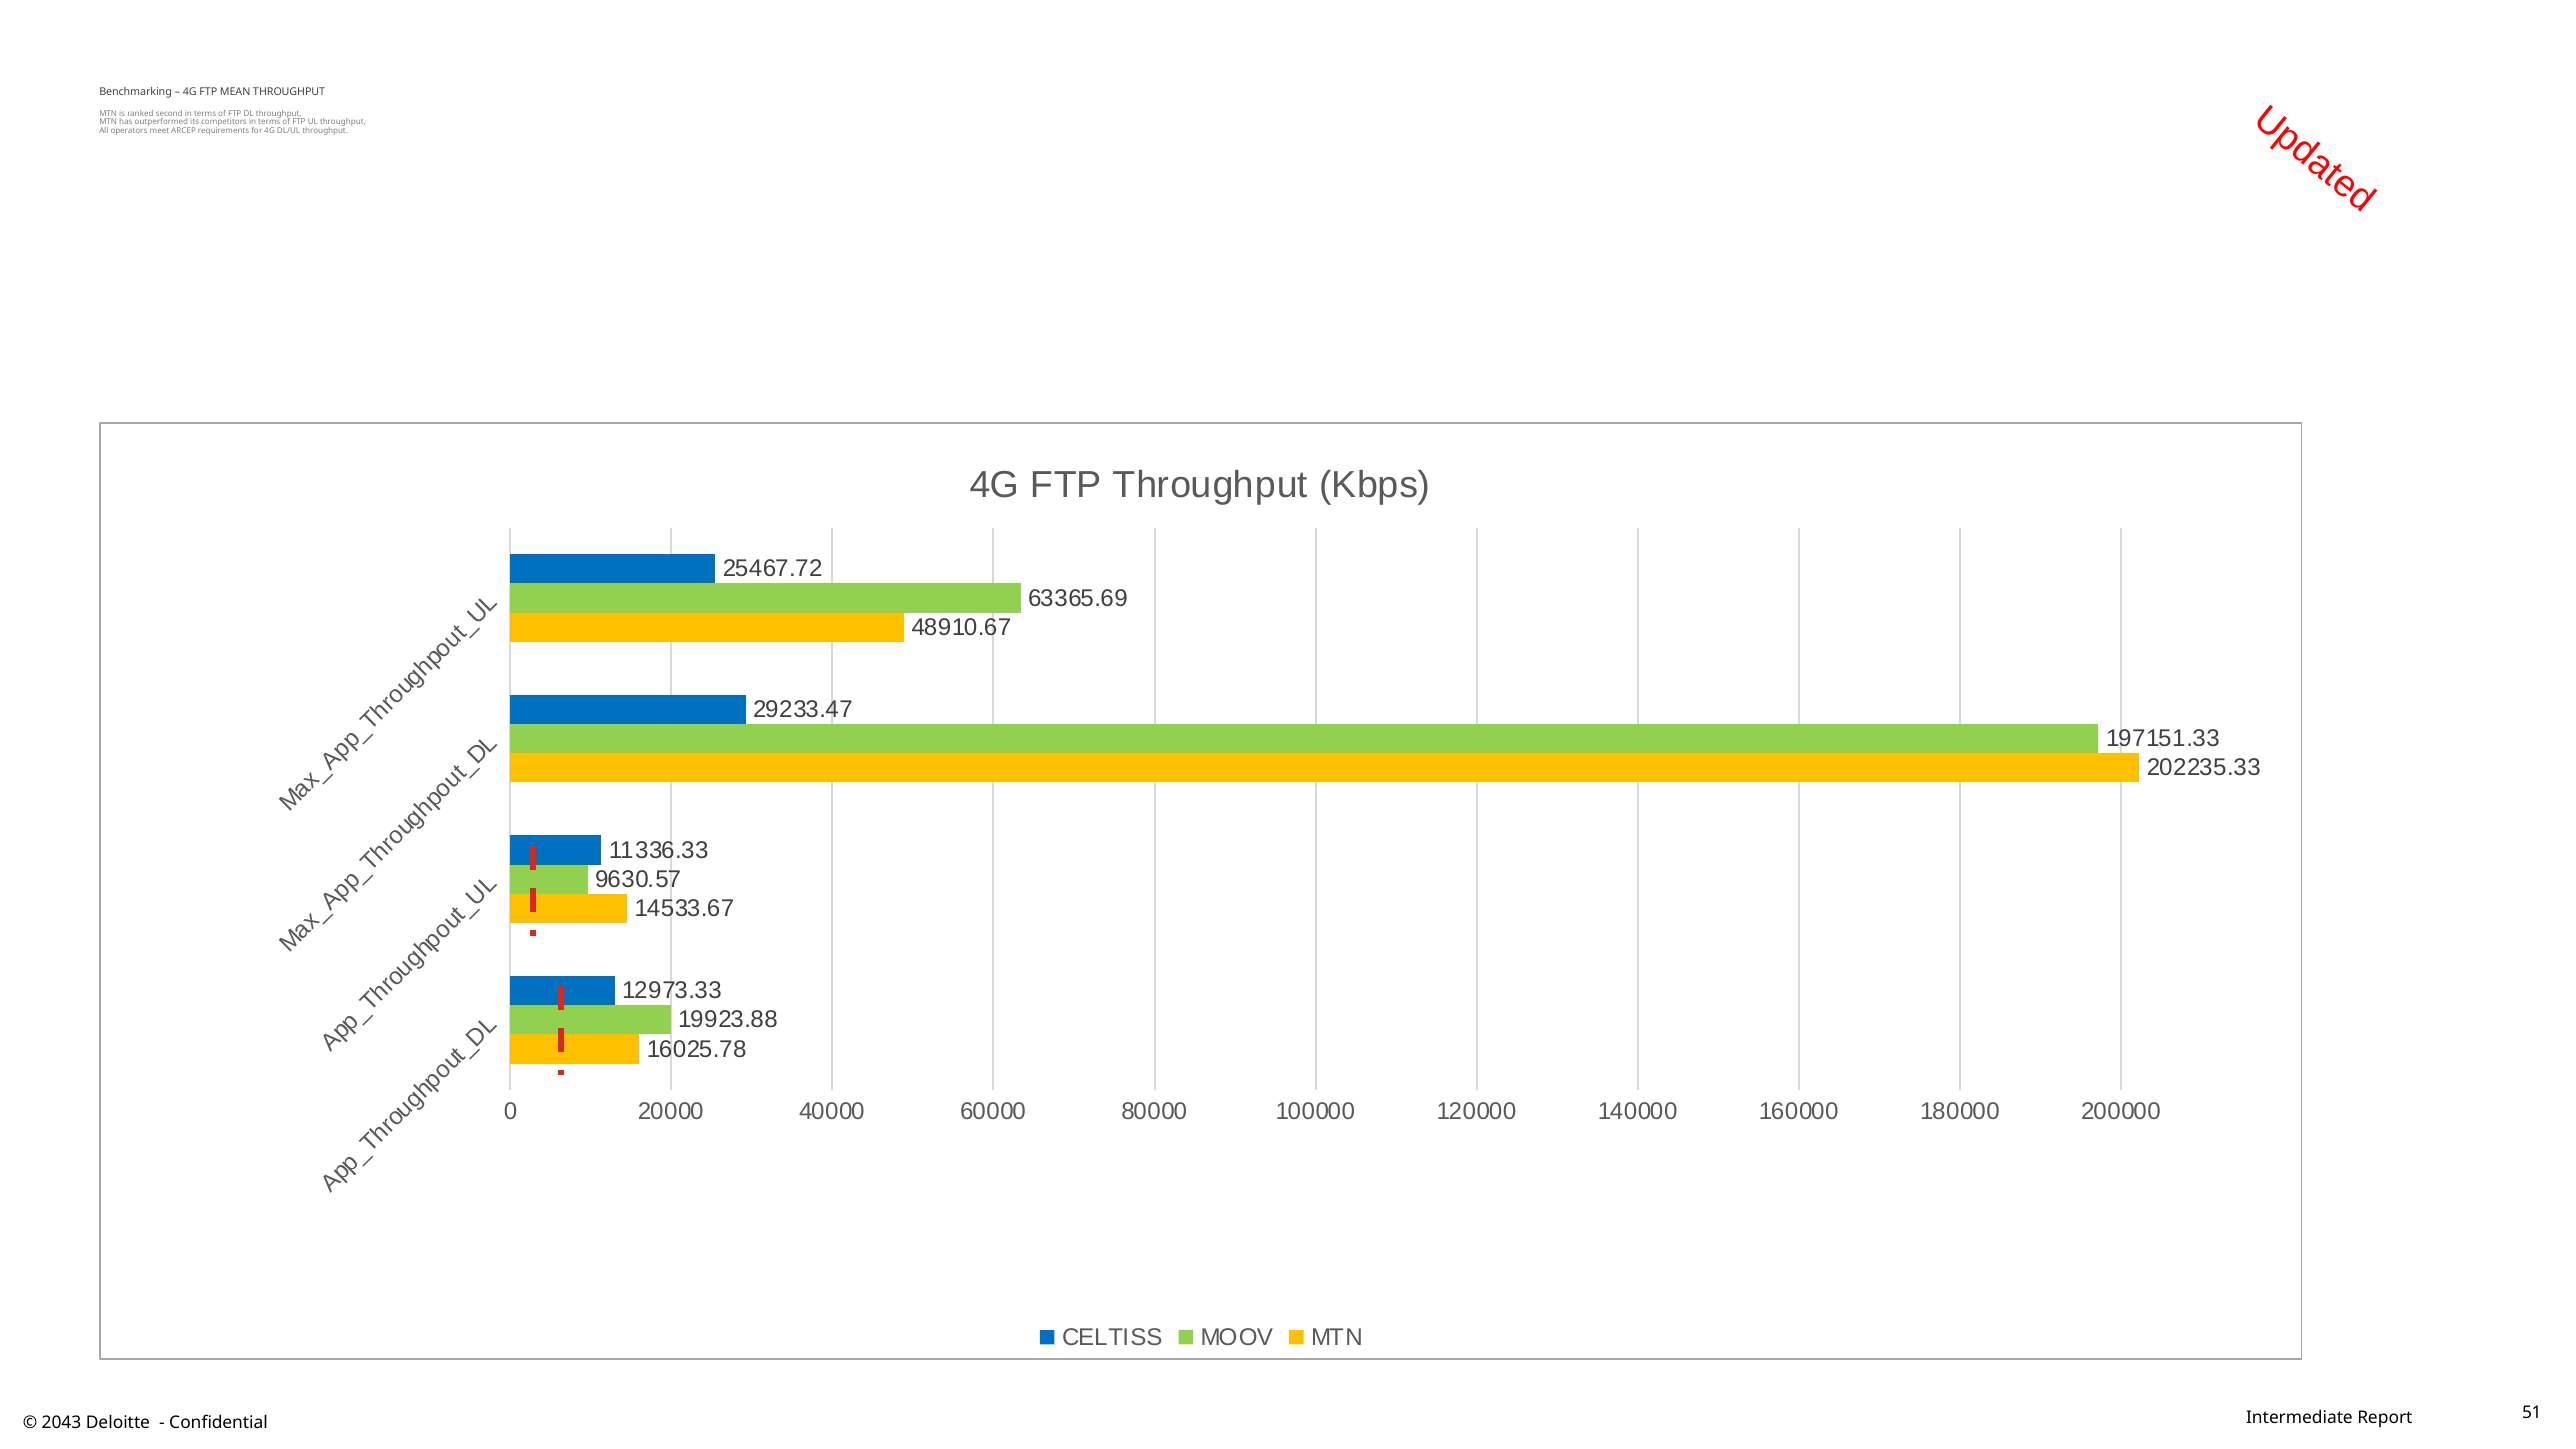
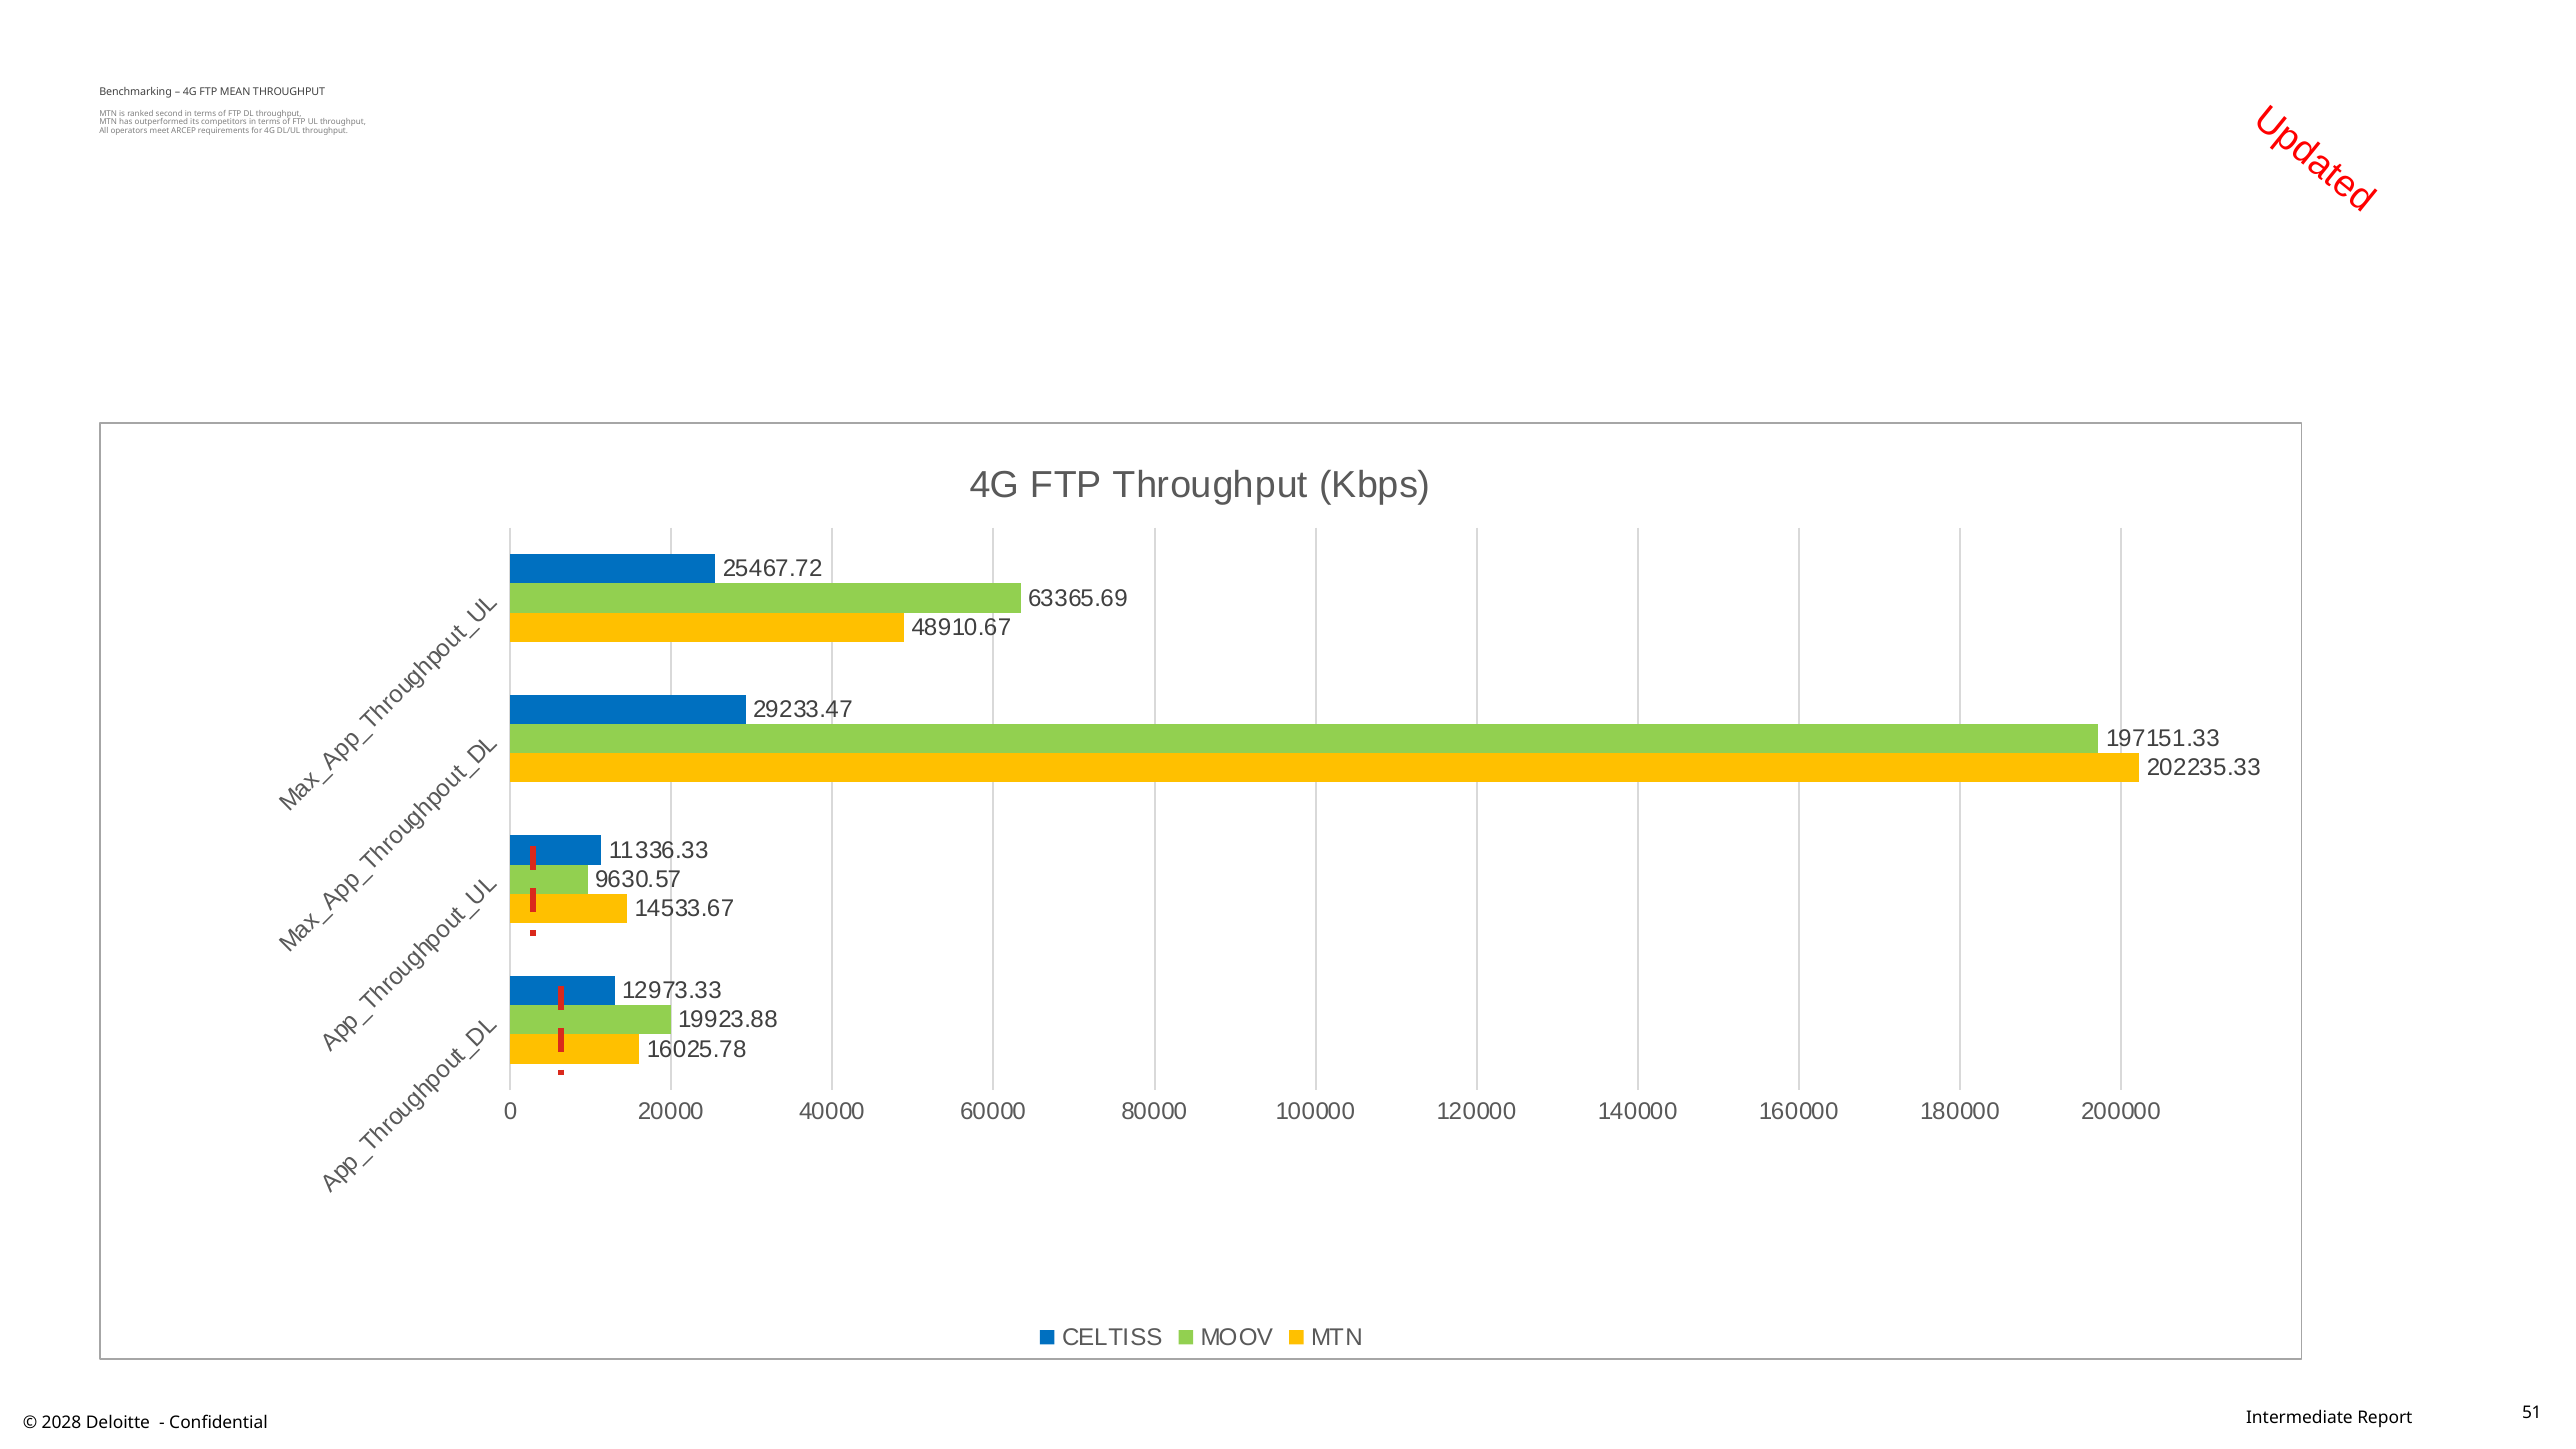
2043: 2043 -> 2028
